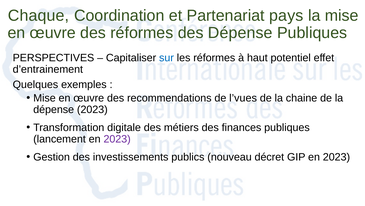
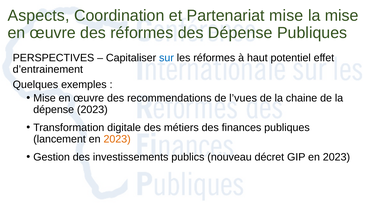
Chaque: Chaque -> Aspects
Partenariat pays: pays -> mise
2023 at (117, 139) colour: purple -> orange
